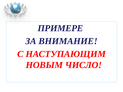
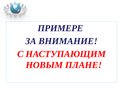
ЧИСЛО: ЧИСЛО -> ПЛАНЕ
